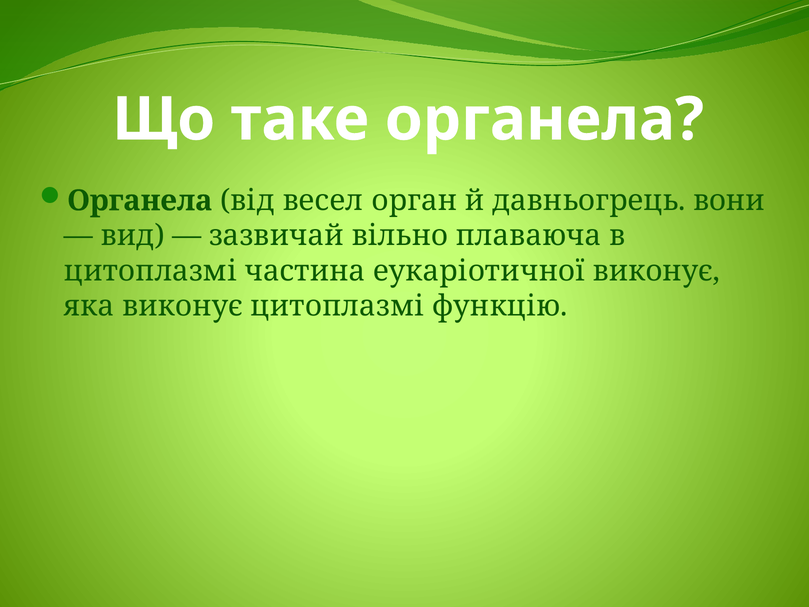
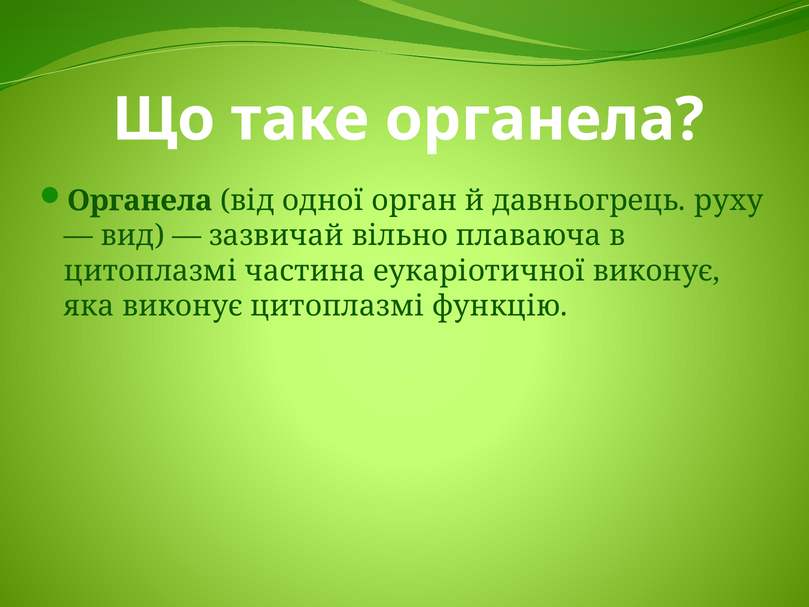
весел: весел -> одної
вони: вони -> руху
